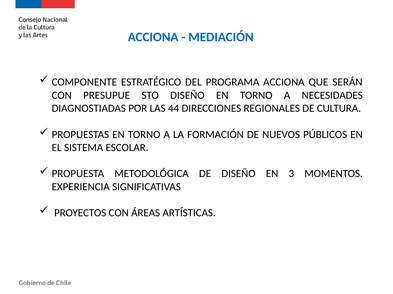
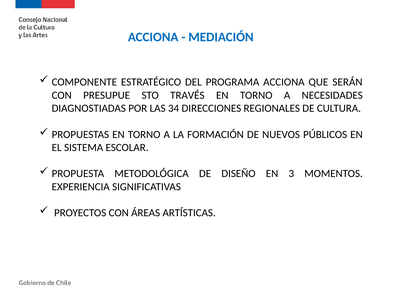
STO DISEÑO: DISEÑO -> TRAVÉS
44: 44 -> 34
